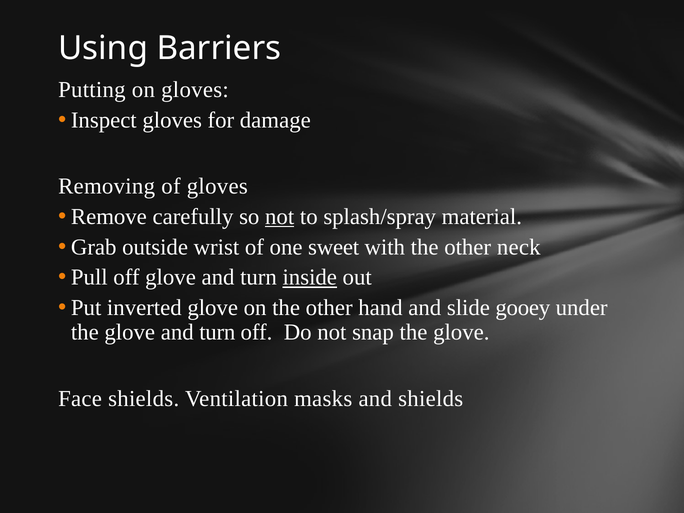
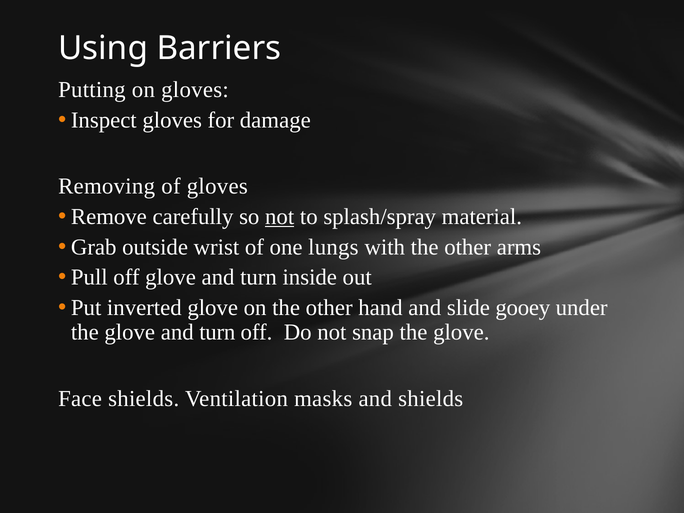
sweet: sweet -> lungs
neck: neck -> arms
inside underline: present -> none
